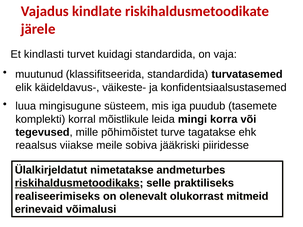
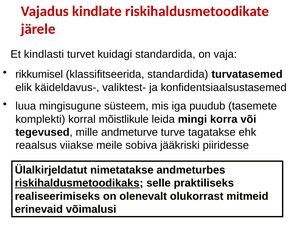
muutunud: muutunud -> rikkumisel
väikeste-: väikeste- -> valiktest-
põhimõistet: põhimõistet -> andmeturve
